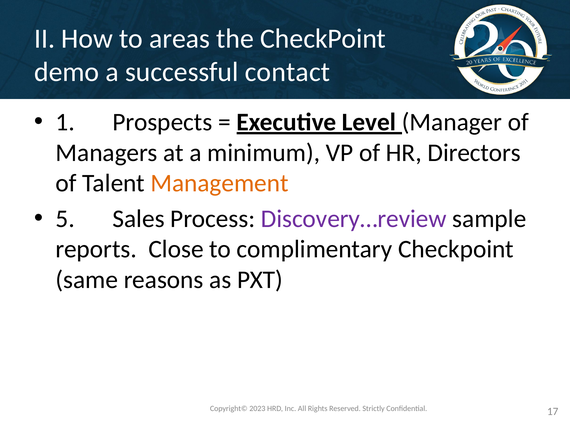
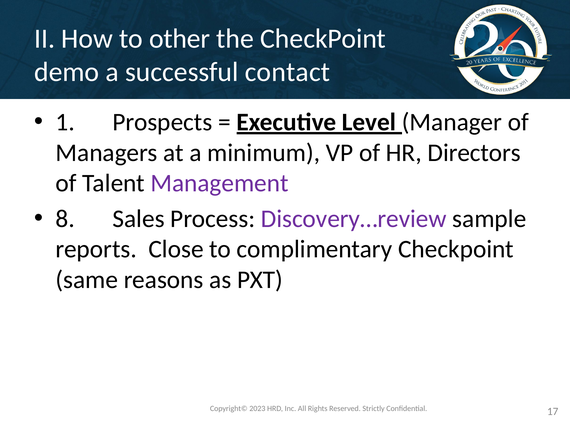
areas: areas -> other
Management colour: orange -> purple
5: 5 -> 8
